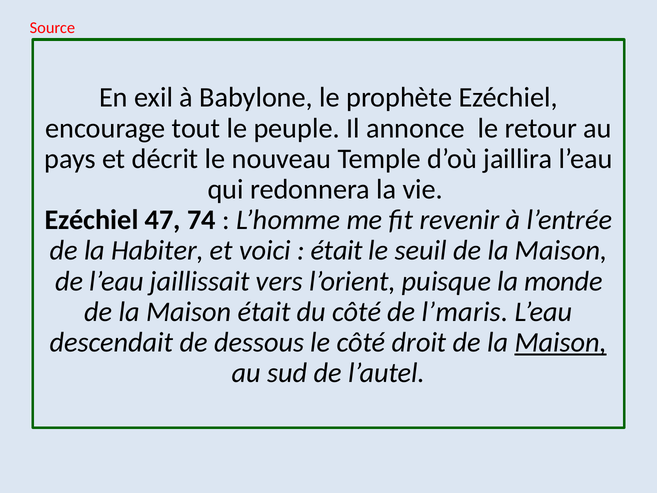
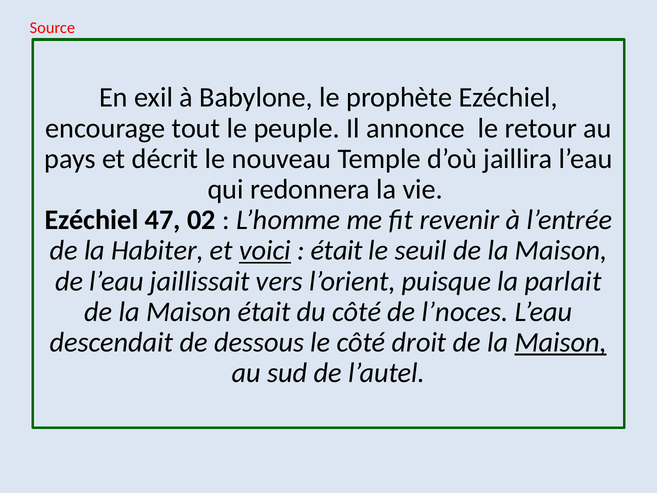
74: 74 -> 02
voici underline: none -> present
monde: monde -> parlait
l’maris: l’maris -> l’noces
